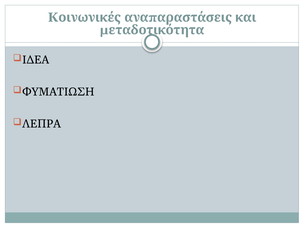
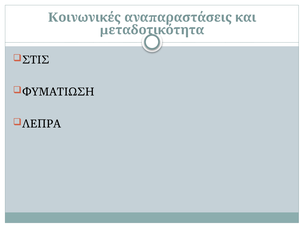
ΙΔΈΑ: ΙΔΈΑ -> ΣΤΙΣ
